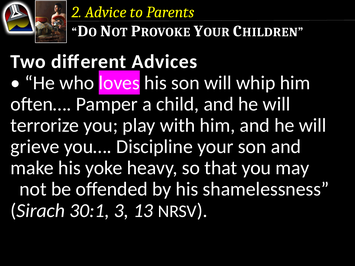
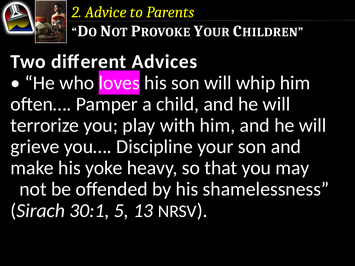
3: 3 -> 5
